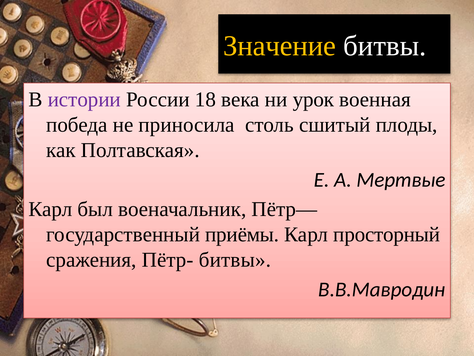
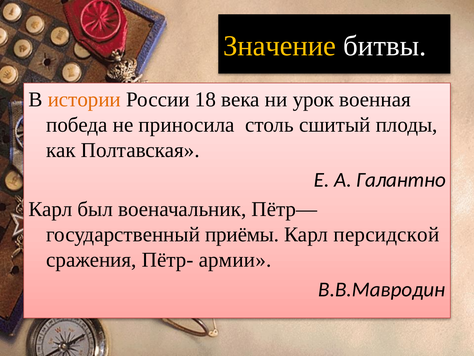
истории colour: purple -> orange
Мертвые: Мертвые -> Галантно
просторный: просторный -> персидской
Пётр- битвы: битвы -> армии
